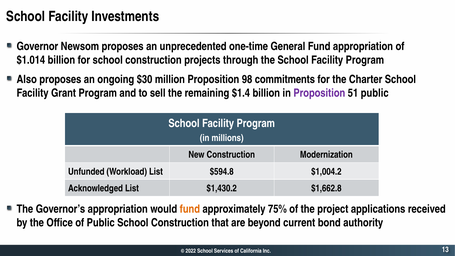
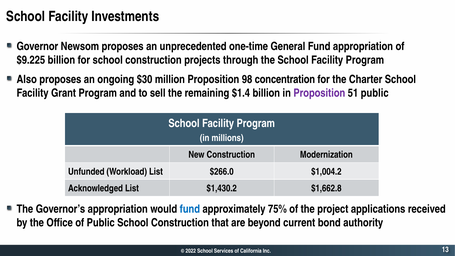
$1.014: $1.014 -> $9.225
commitments: commitments -> concentration
$594.8: $594.8 -> $266.0
fund at (190, 209) colour: orange -> blue
